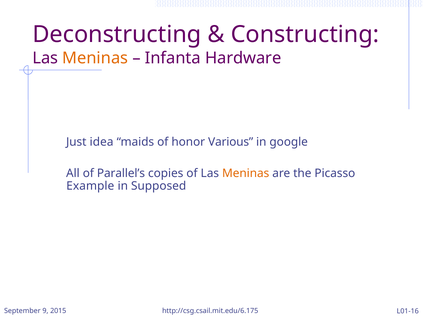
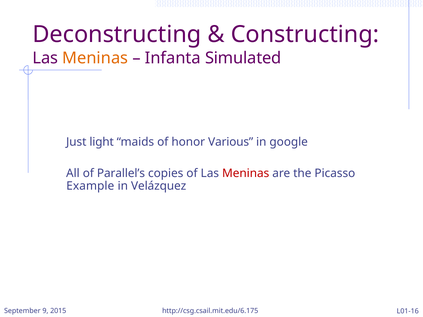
Hardware: Hardware -> Simulated
idea: idea -> light
Meninas at (246, 173) colour: orange -> red
Supposed: Supposed -> Velázquez
